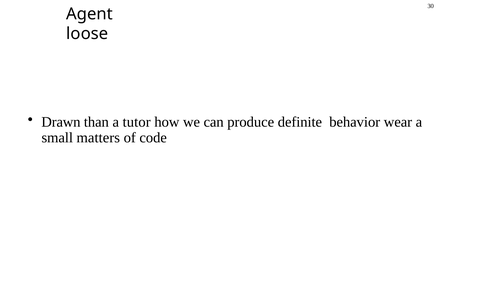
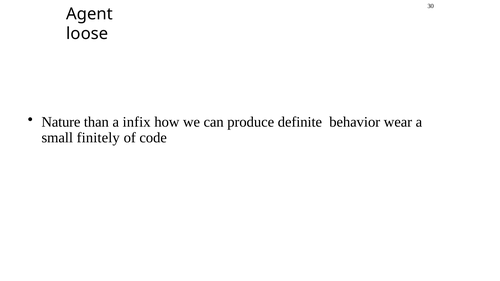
Drawn: Drawn -> Nature
tutor: tutor -> infix
matters: matters -> finitely
